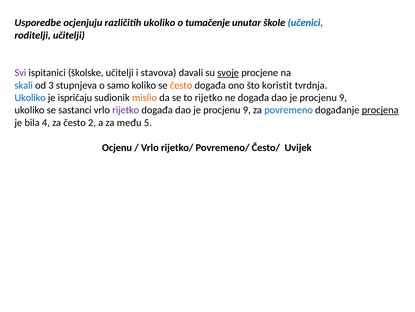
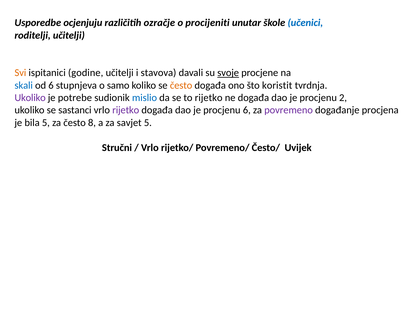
različitih ukoliko: ukoliko -> ozračje
tumačenje: tumačenje -> procijeniti
Svi colour: purple -> orange
školske: školske -> godine
od 3: 3 -> 6
Ukoliko at (30, 98) colour: blue -> purple
ispričaju: ispričaju -> potrebe
mislio colour: orange -> blue
9 at (343, 98): 9 -> 2
9 at (247, 110): 9 -> 6
povremeno colour: blue -> purple
procjena underline: present -> none
bila 4: 4 -> 5
2: 2 -> 8
među: među -> savjet
Ocjenu: Ocjenu -> Stručni
